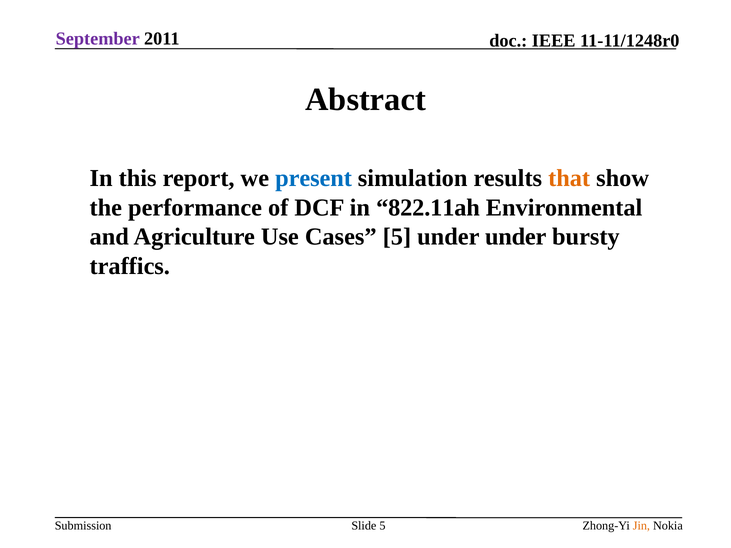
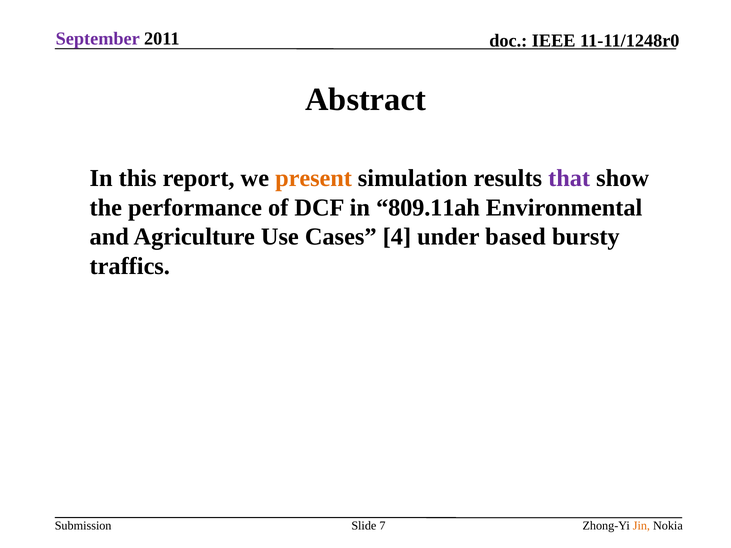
present colour: blue -> orange
that colour: orange -> purple
822.11ah: 822.11ah -> 809.11ah
Cases 5: 5 -> 4
under under: under -> based
Slide 5: 5 -> 7
